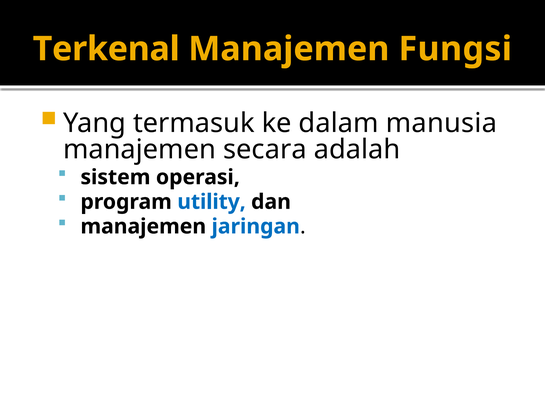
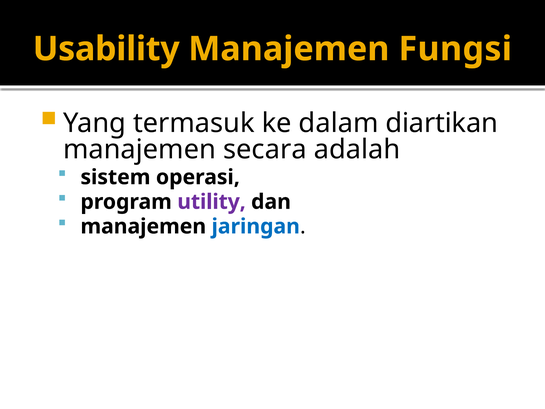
Terkenal: Terkenal -> Usability
manusia: manusia -> diartikan
utility colour: blue -> purple
